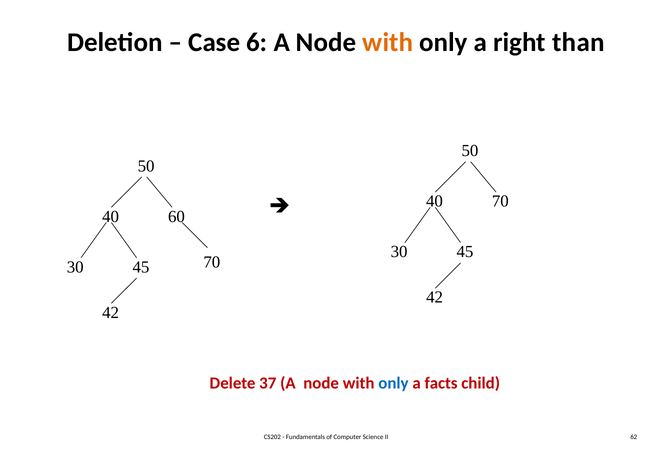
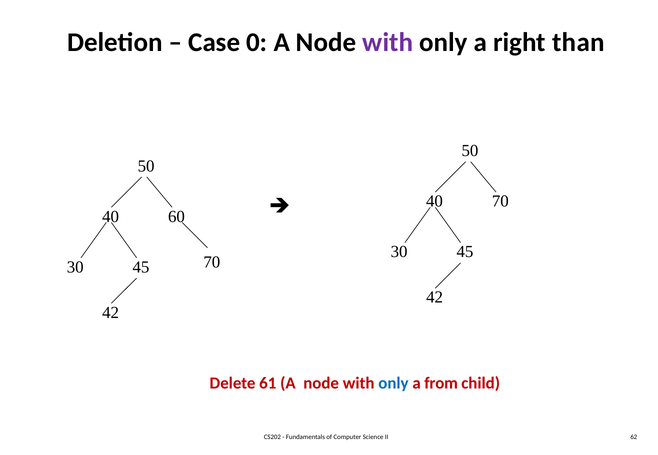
6: 6 -> 0
with at (388, 42) colour: orange -> purple
37: 37 -> 61
facts: facts -> from
